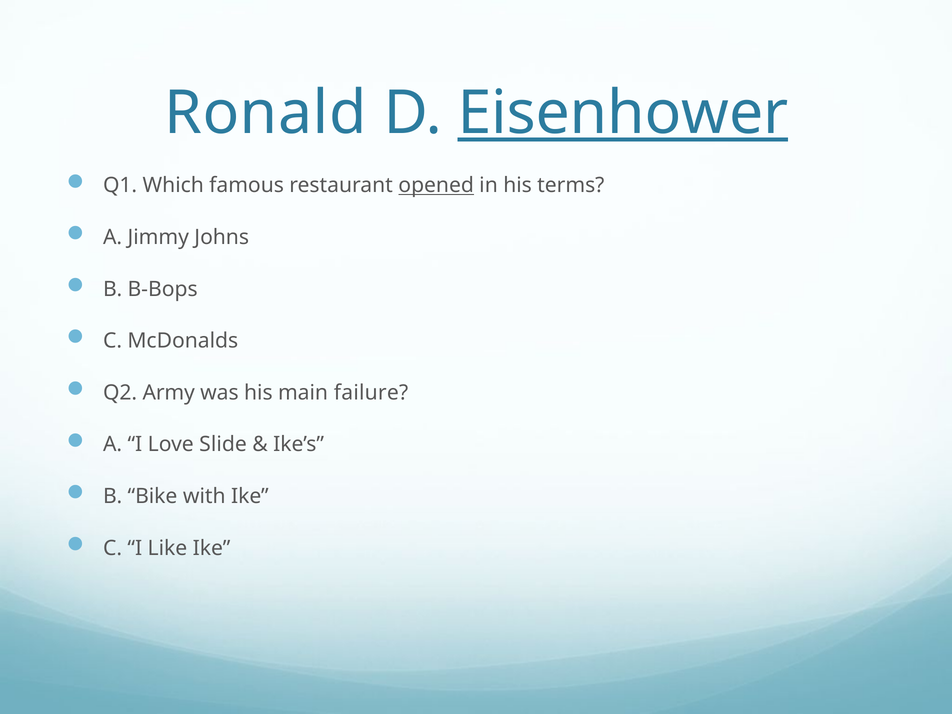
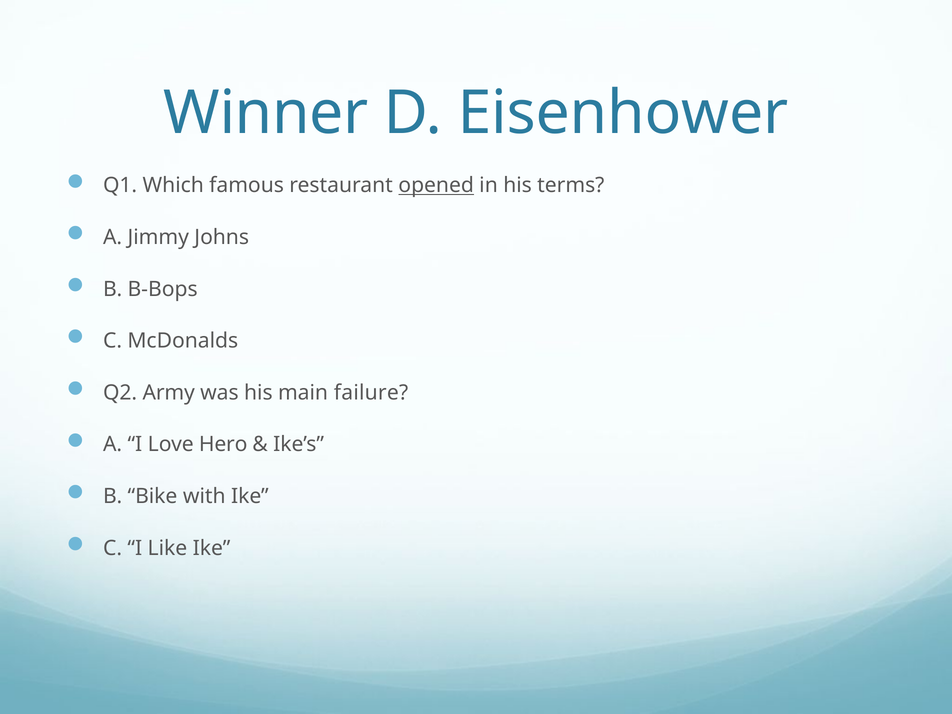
Ronald: Ronald -> Winner
Eisenhower underline: present -> none
Slide: Slide -> Hero
